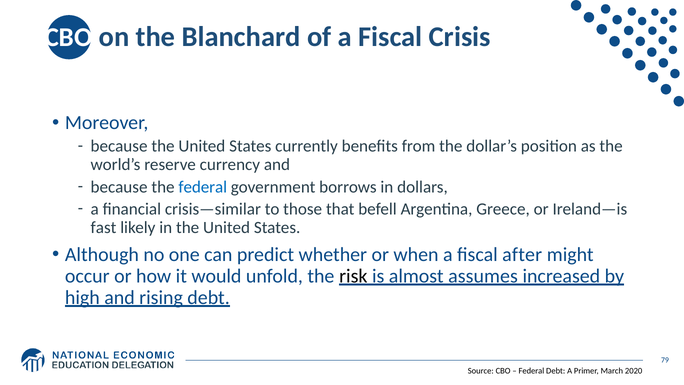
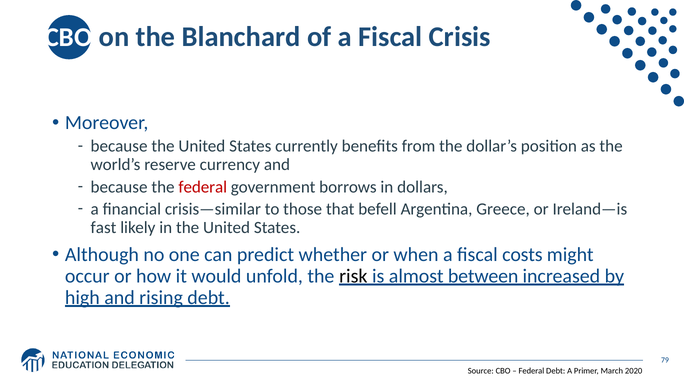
federal at (203, 187) colour: blue -> red
after: after -> costs
assumes: assumes -> between
